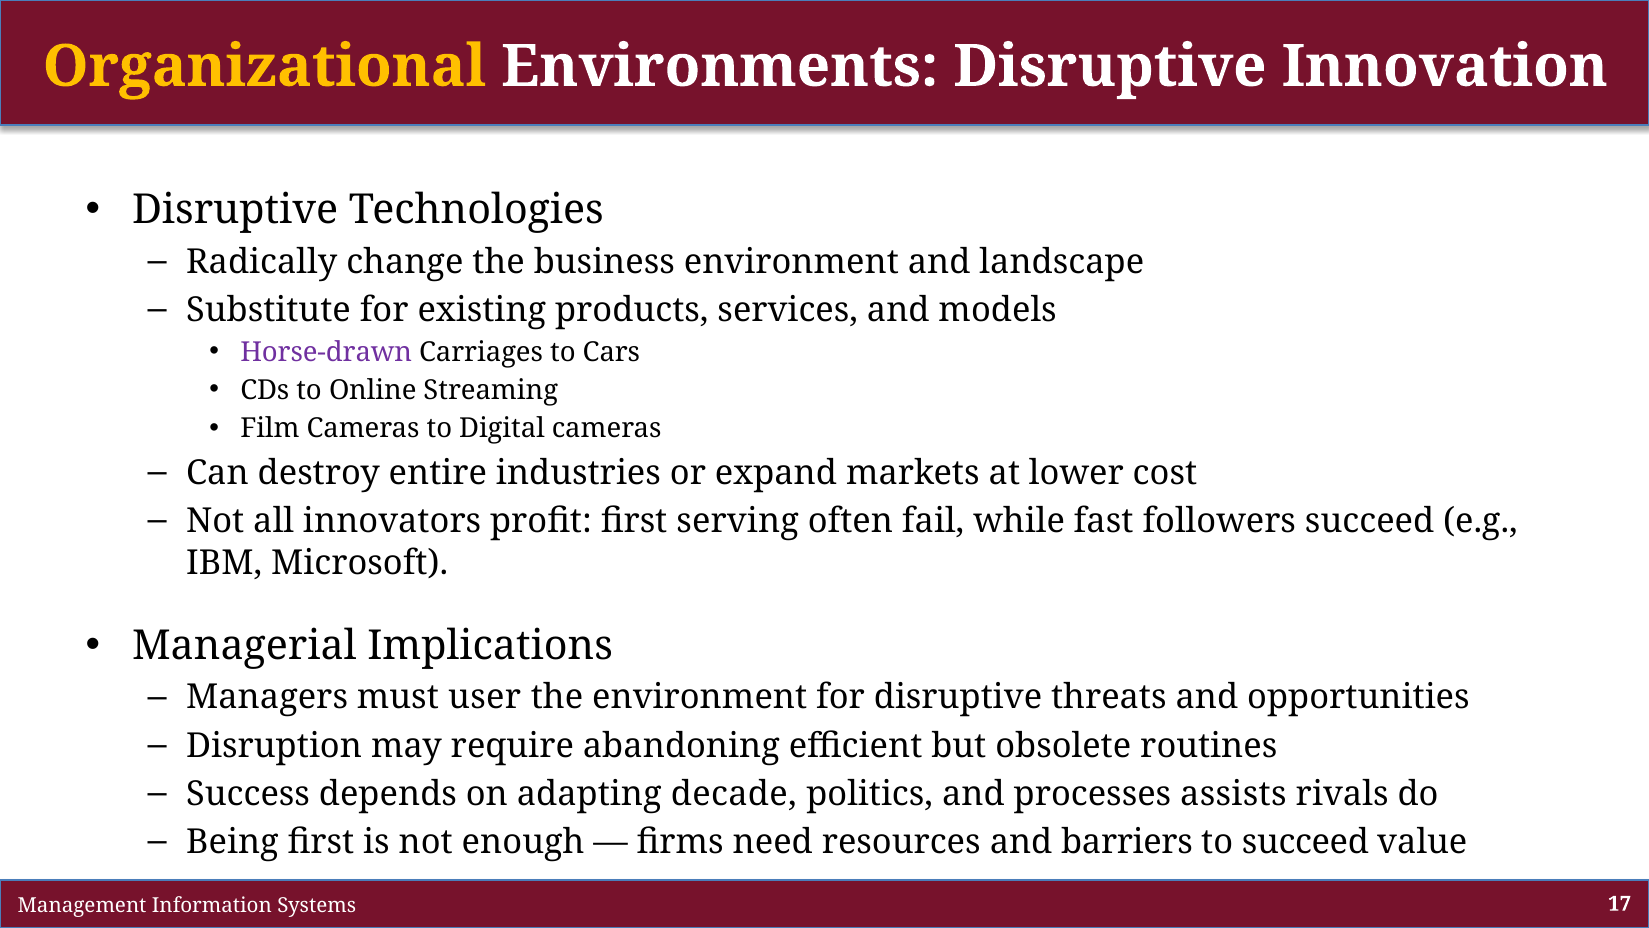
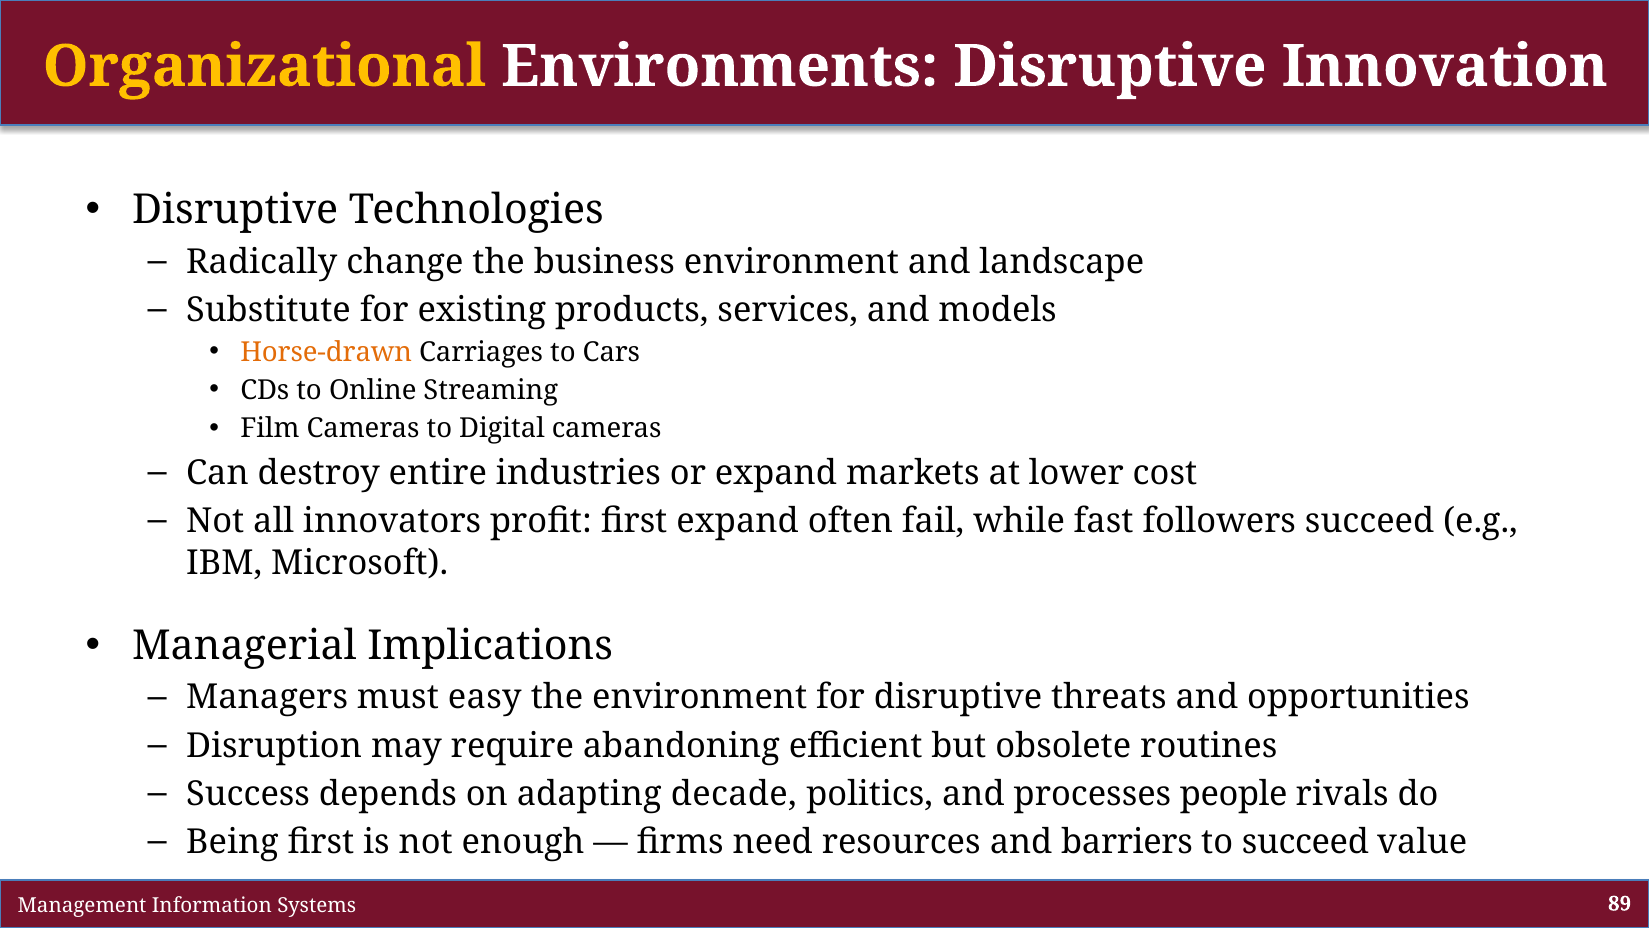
Horse-drawn colour: purple -> orange
first serving: serving -> expand
user: user -> easy
assists: assists -> people
17: 17 -> 89
